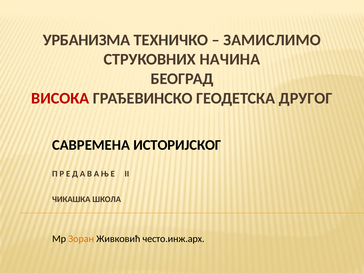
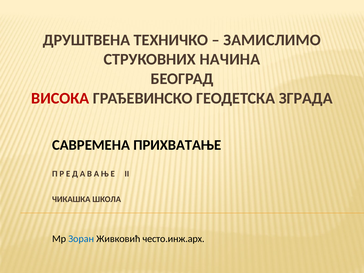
УРБАНИЗМА: УРБАНИЗМА -> ДРУШТВЕНА
ДРУГОГ: ДРУГОГ -> ЗГРАДА
ИСТОРИЈСКОГ: ИСТОРИЈСКОГ -> ПРИХВАТАЊЕ
Зоран colour: orange -> blue
